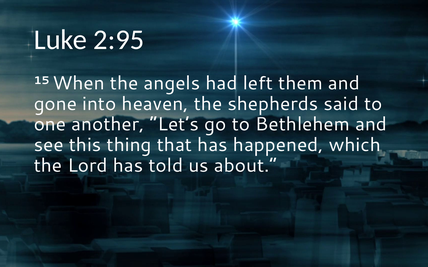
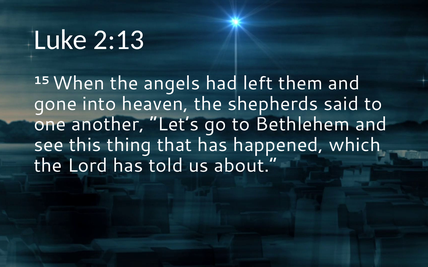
2:95: 2:95 -> 2:13
